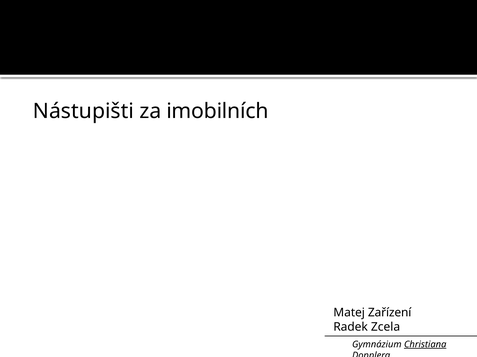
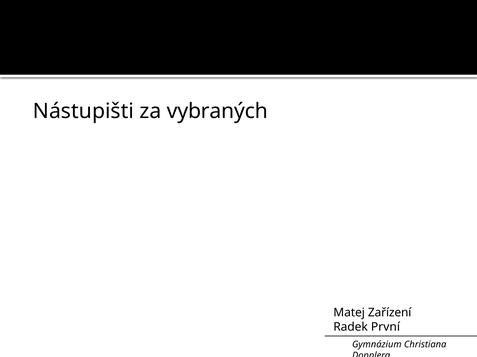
imobilních: imobilních -> vybraných
Zcela: Zcela -> První
Christiana underline: present -> none
